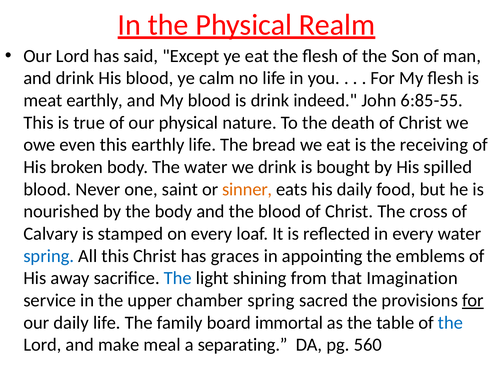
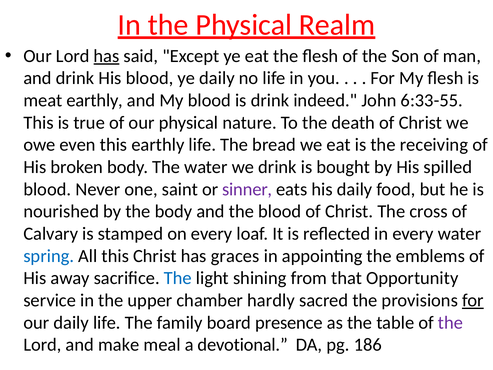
has at (106, 56) underline: none -> present
ye calm: calm -> daily
6:85-55: 6:85-55 -> 6:33-55
sinner colour: orange -> purple
Imagination: Imagination -> Opportunity
chamber spring: spring -> hardly
immortal: immortal -> presence
the at (451, 322) colour: blue -> purple
separating: separating -> devotional
560: 560 -> 186
